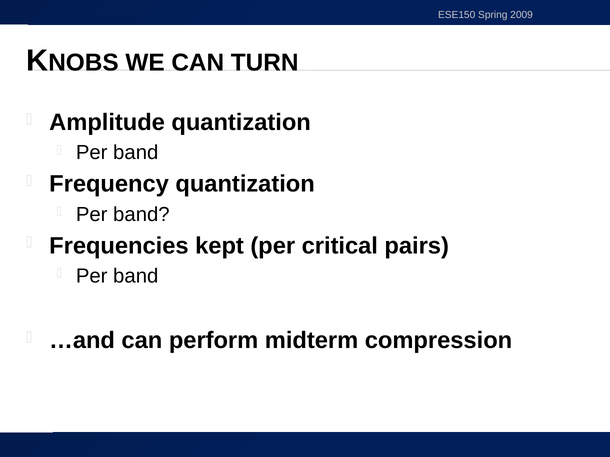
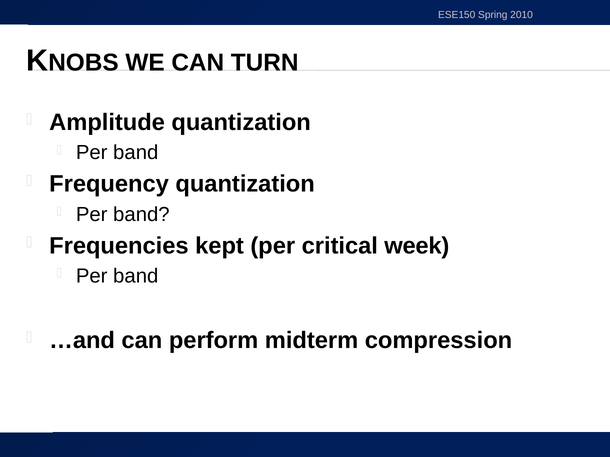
2009: 2009 -> 2010
pairs: pairs -> week
